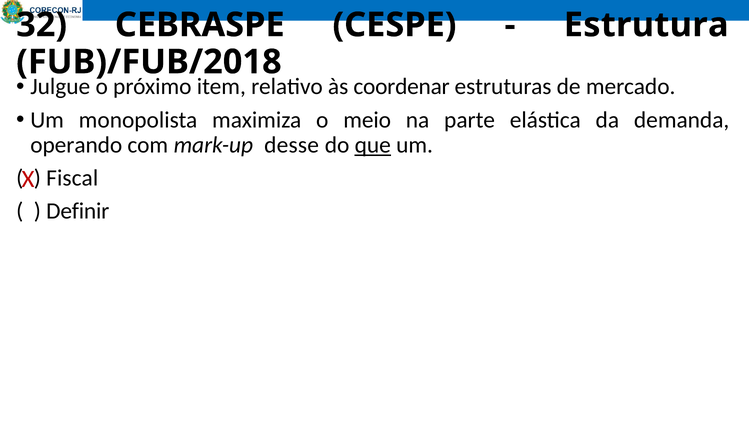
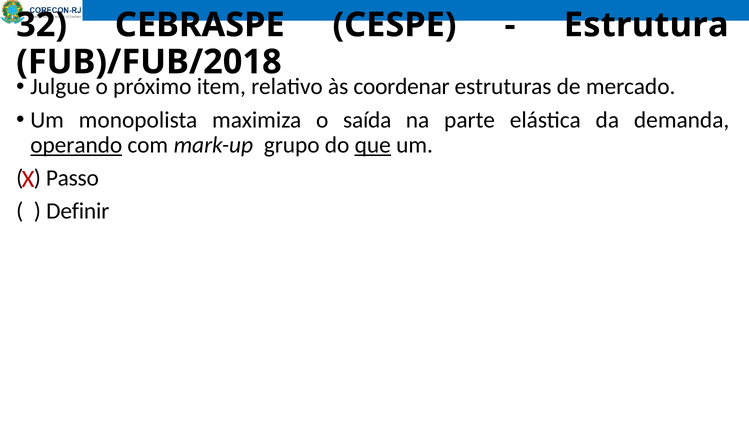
meio: meio -> saída
operando underline: none -> present
desse: desse -> grupo
Fiscal: Fiscal -> Passo
